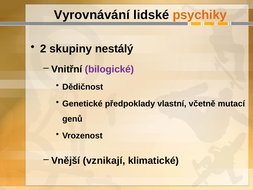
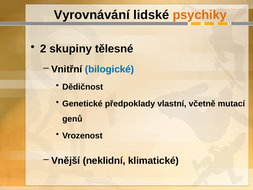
nestálý: nestálý -> tělesné
bilogické colour: purple -> blue
vznikají: vznikají -> neklidní
